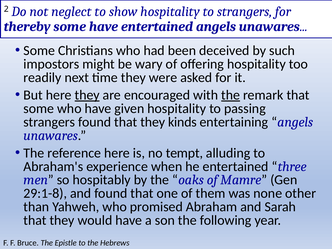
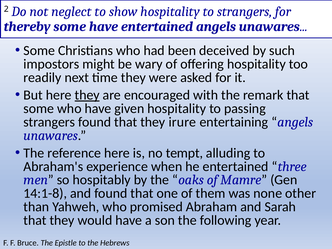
the at (231, 95) underline: present -> none
kinds: kinds -> irure
29:1-8: 29:1-8 -> 14:1-8
